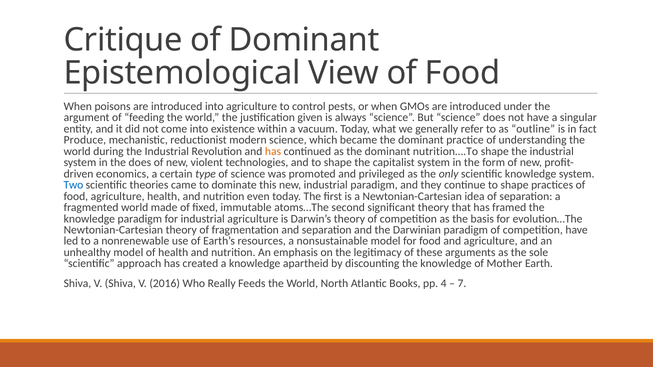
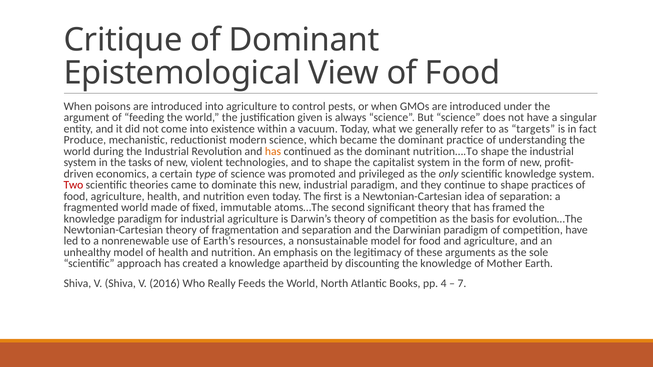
outline: outline -> targets
the does: does -> tasks
Two colour: blue -> red
